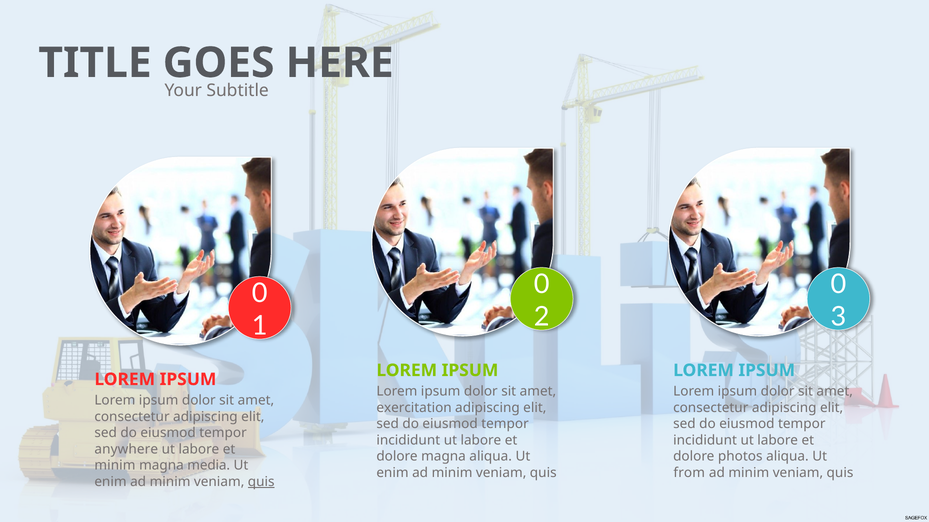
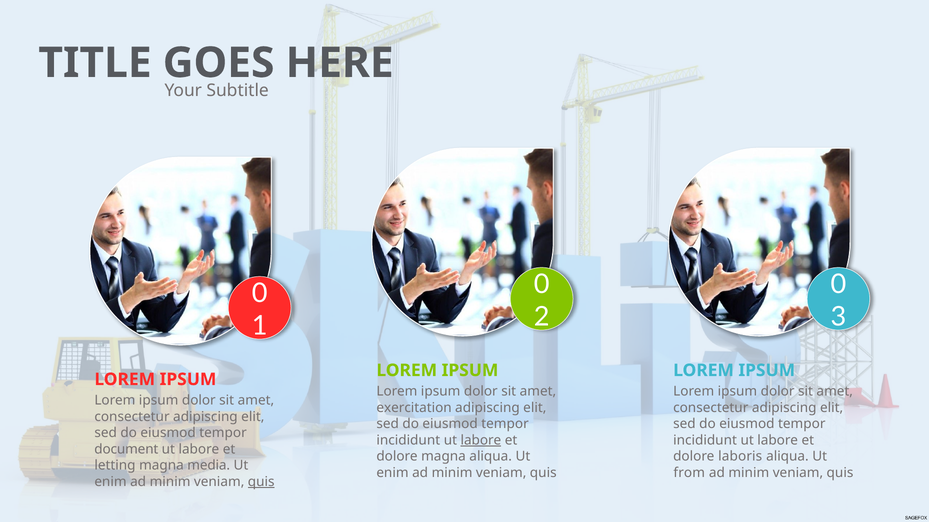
labore at (481, 441) underline: none -> present
anywhere: anywhere -> document
photos: photos -> laboris
minim at (115, 466): minim -> letting
